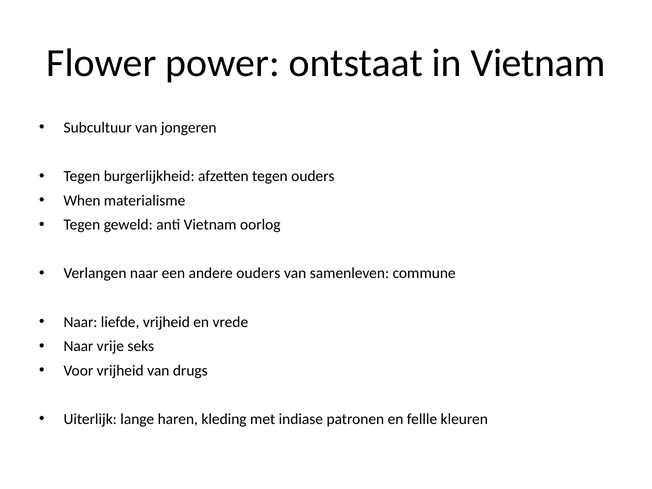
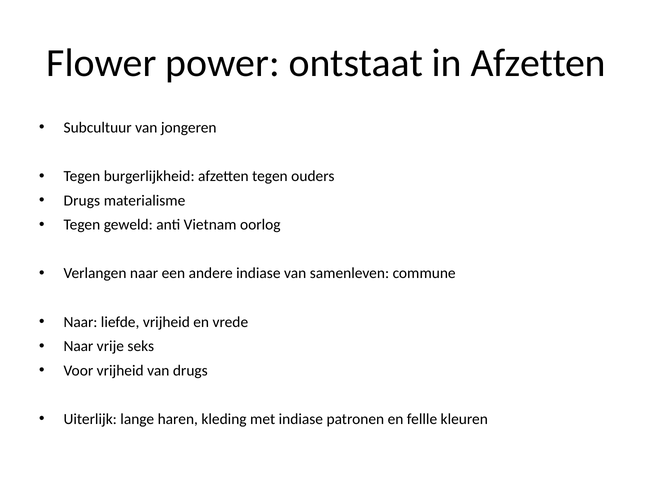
in Vietnam: Vietnam -> Afzetten
When at (82, 201): When -> Drugs
andere ouders: ouders -> indiase
